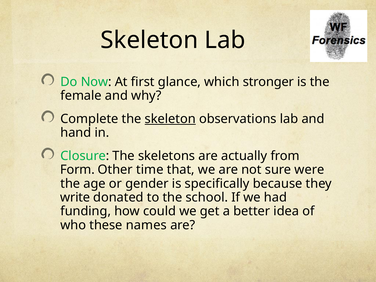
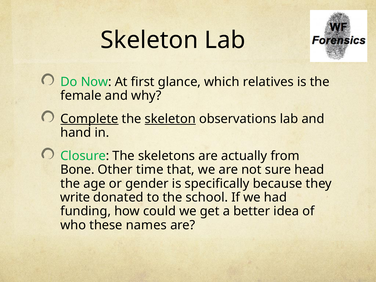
stronger: stronger -> relatives
Complete underline: none -> present
Form: Form -> Bone
were: were -> head
